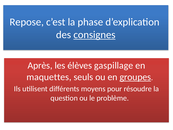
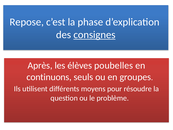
gaspillage: gaspillage -> poubelles
maquettes: maquettes -> continuons
groupes underline: present -> none
